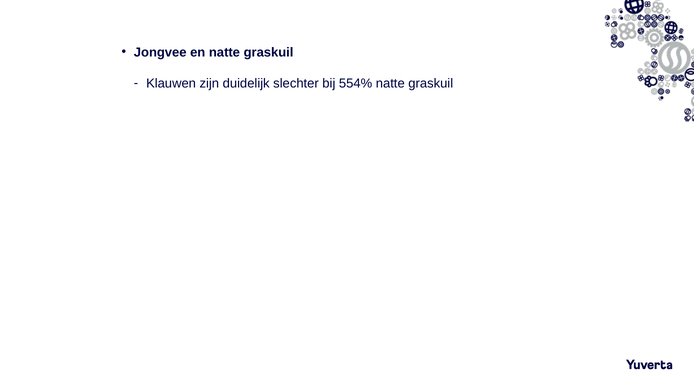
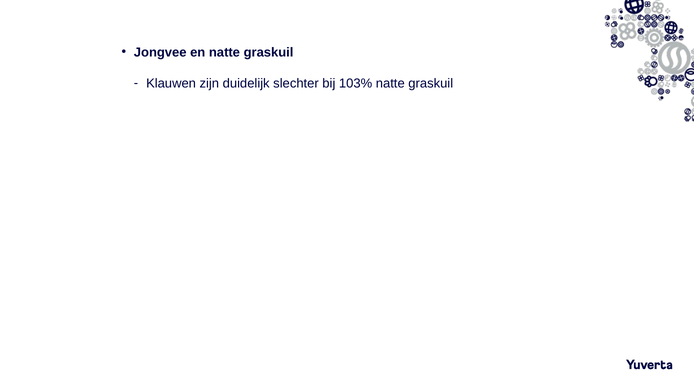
554%: 554% -> 103%
